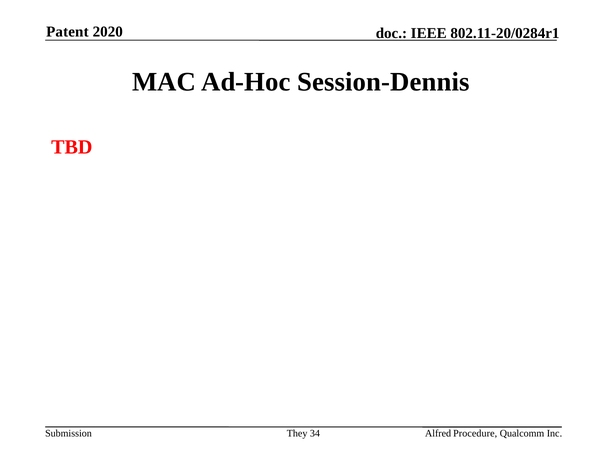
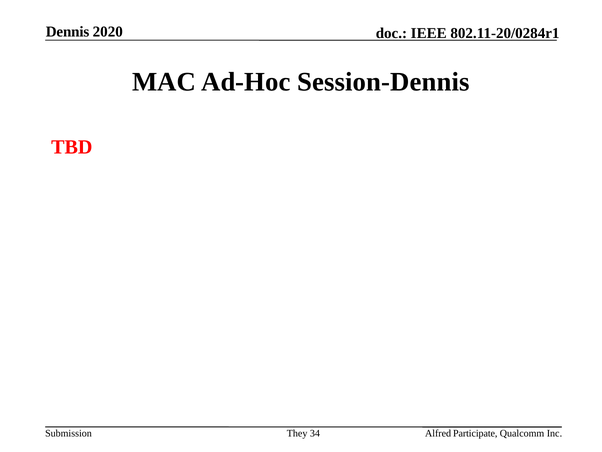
Patent: Patent -> Dennis
Procedure: Procedure -> Participate
